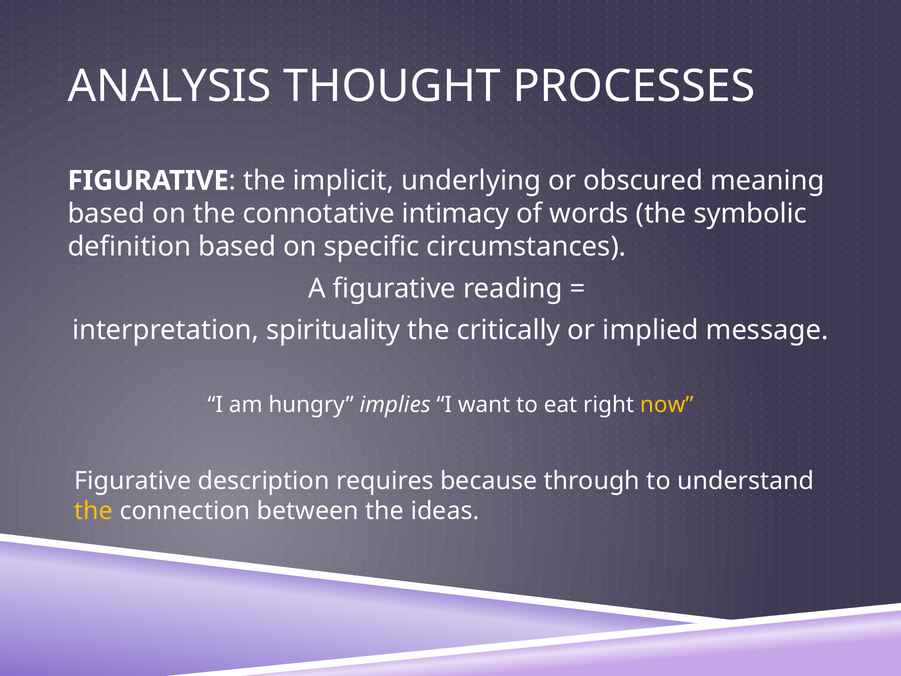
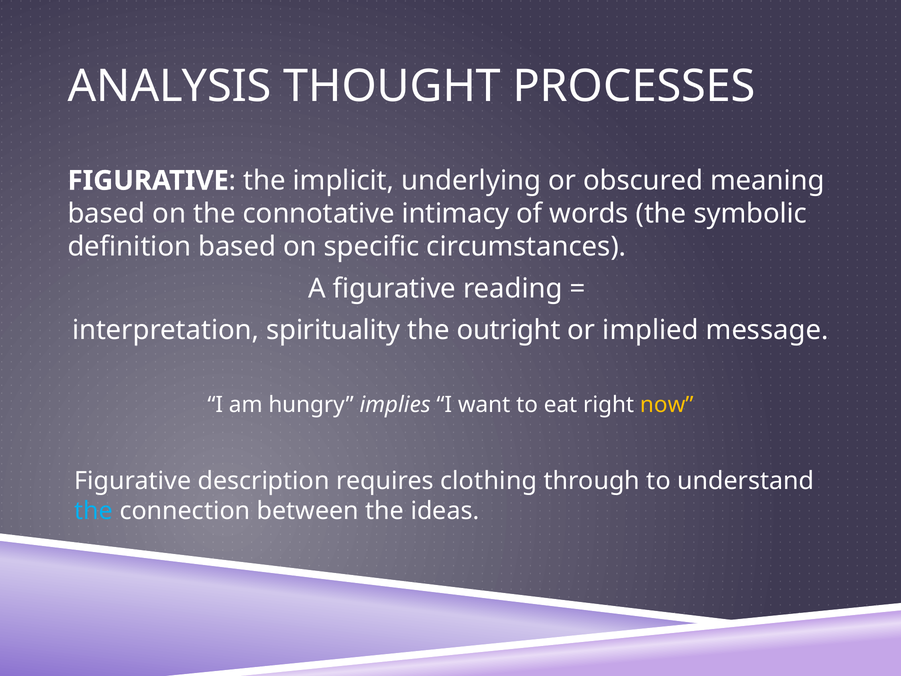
critically: critically -> outright
because: because -> clothing
the at (94, 511) colour: yellow -> light blue
